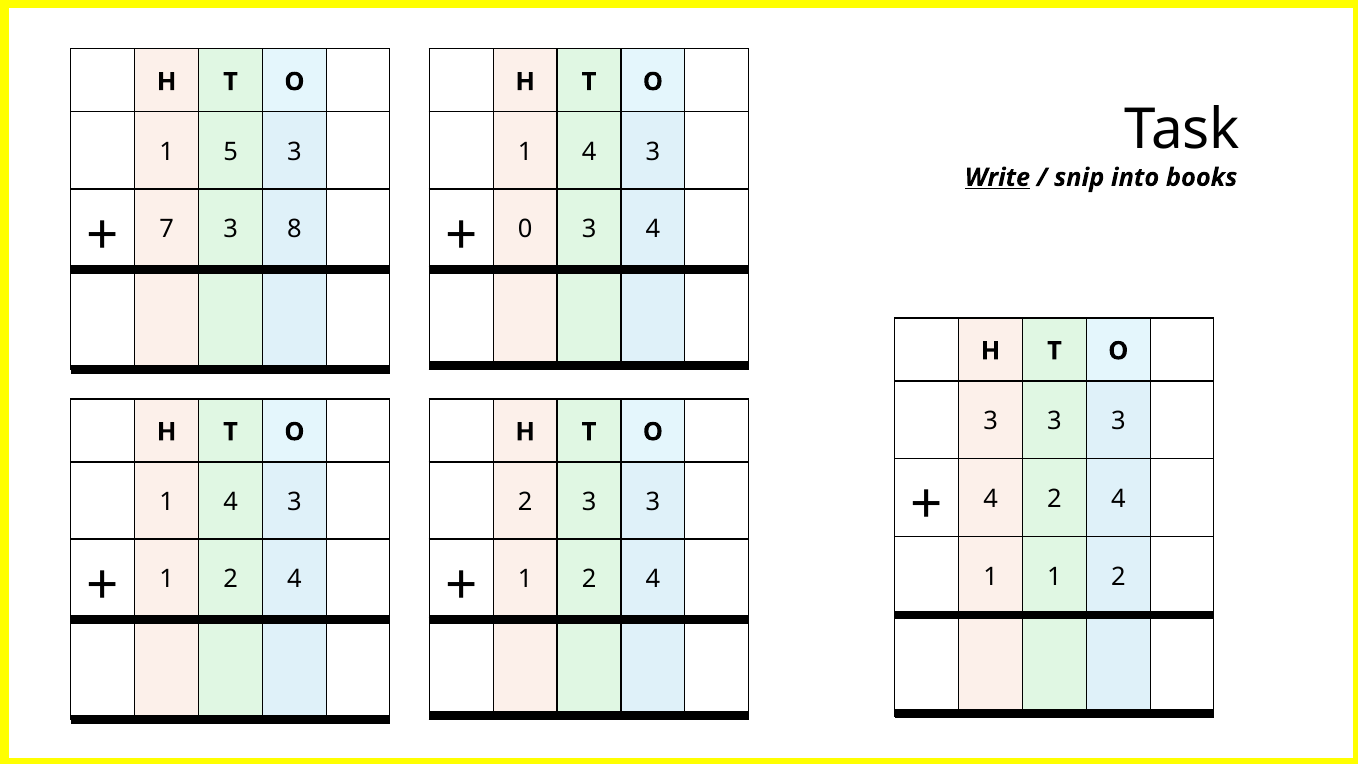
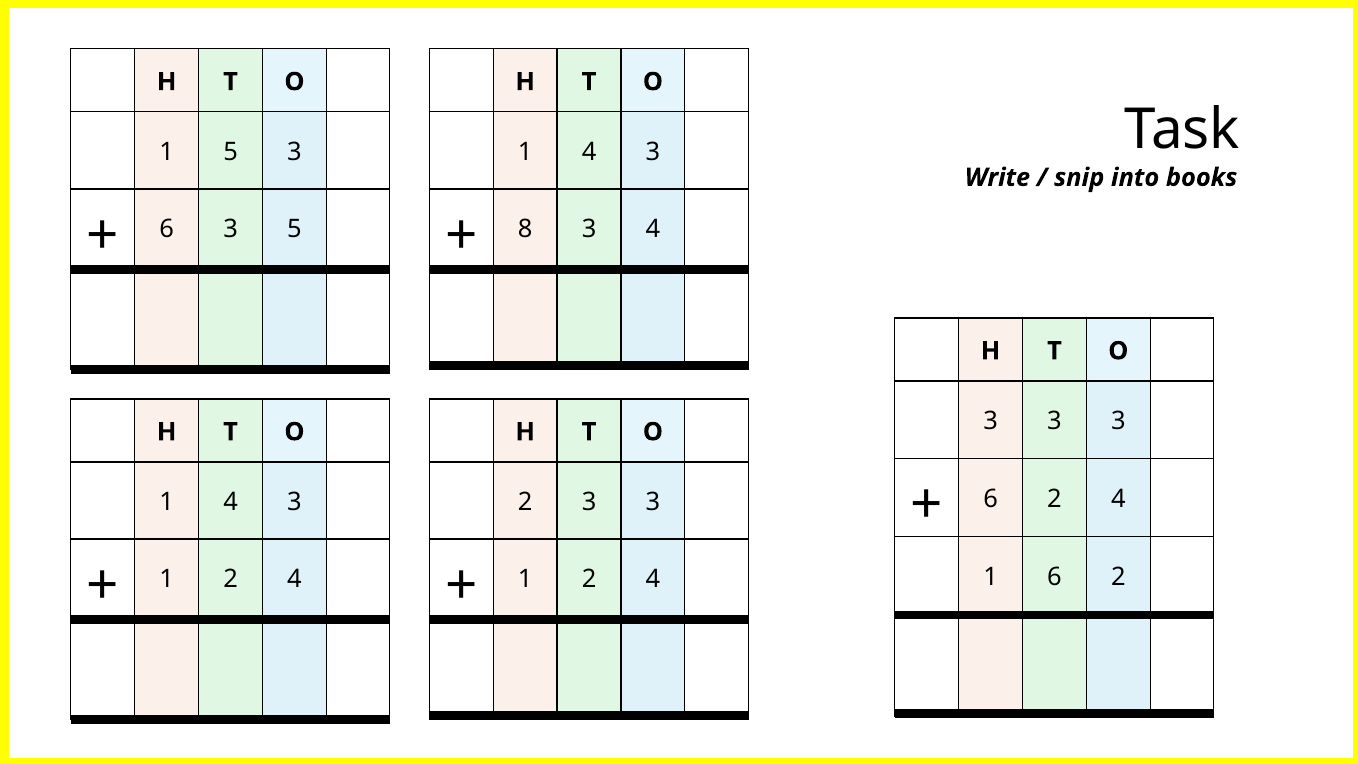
Write underline: present -> none
7 at (167, 229): 7 -> 6
3 8: 8 -> 5
0: 0 -> 8
4 at (991, 499): 4 -> 6
1 1: 1 -> 6
